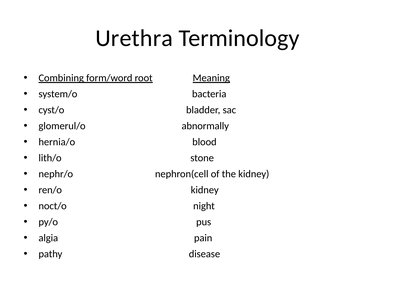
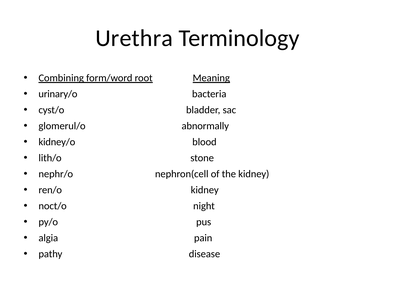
system/o: system/o -> urinary/o
hernia/o: hernia/o -> kidney/o
